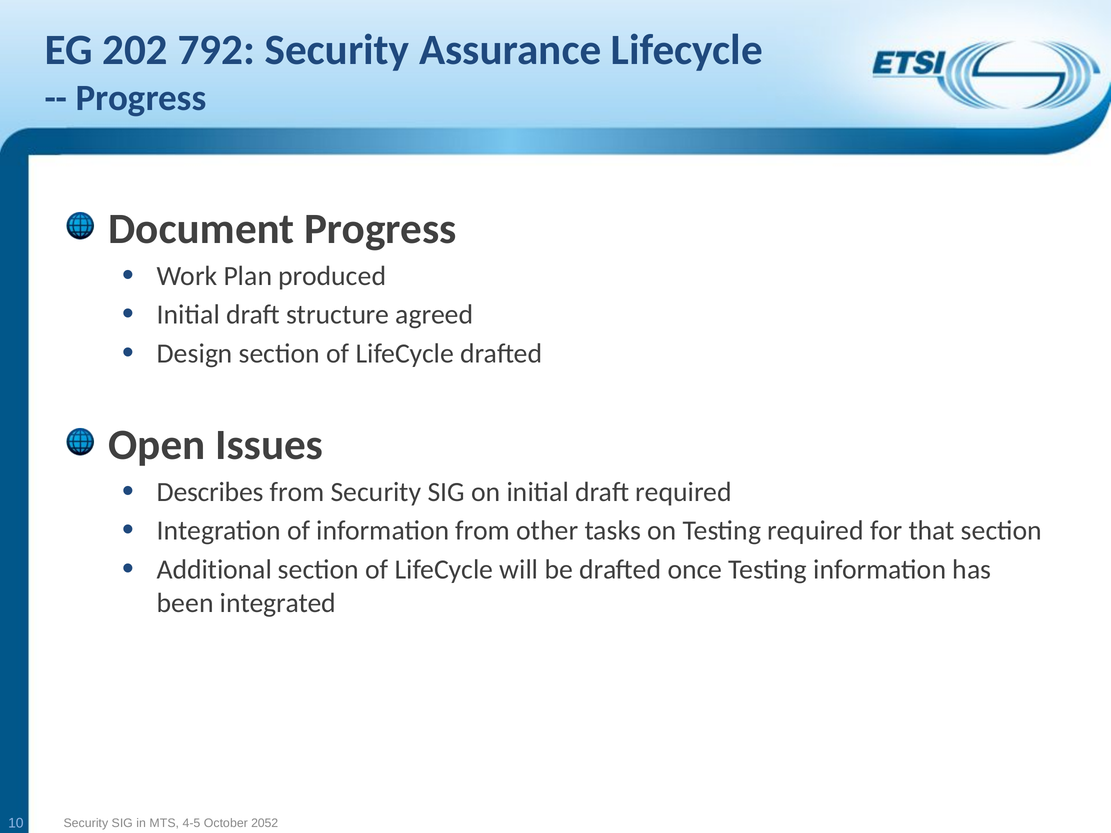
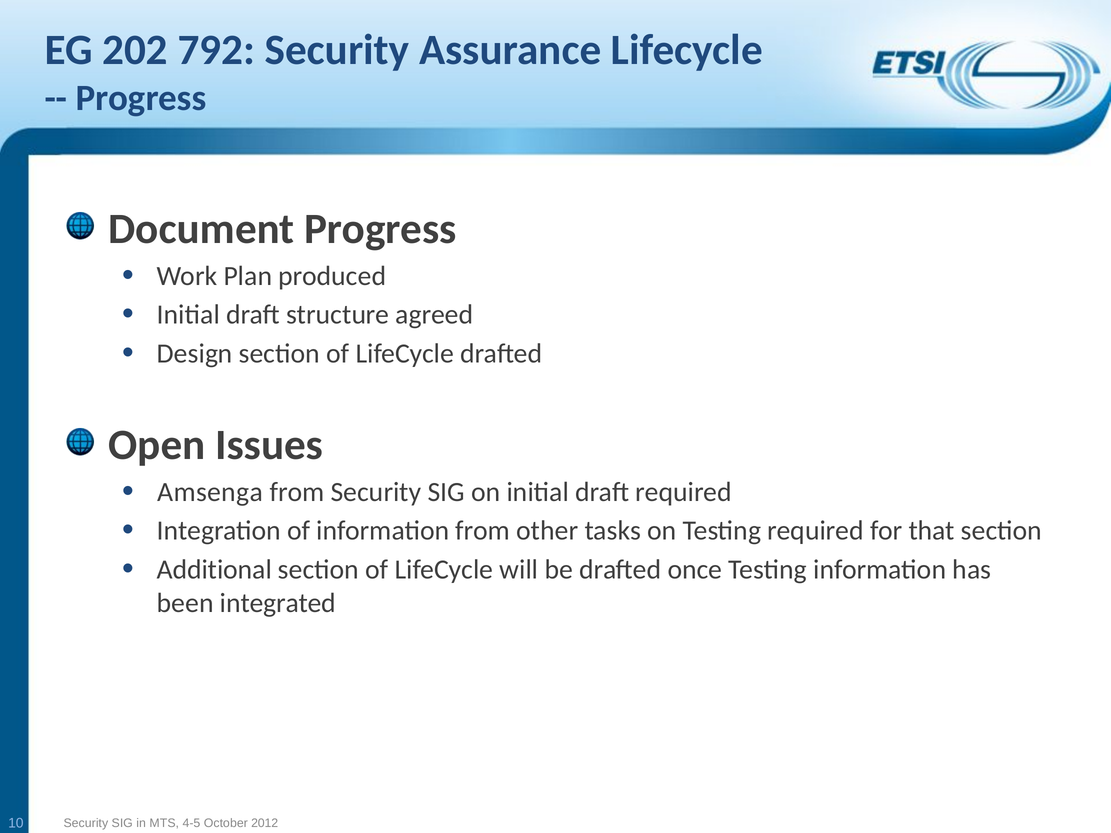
Describes: Describes -> Amsenga
2052: 2052 -> 2012
